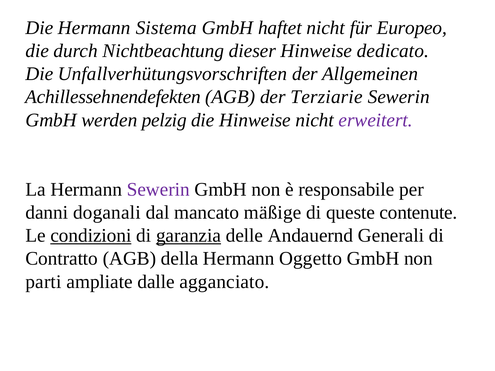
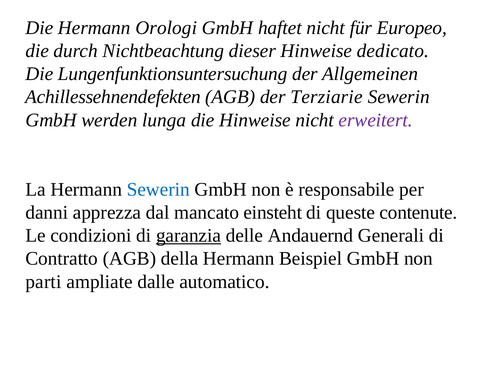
Sistema: Sistema -> Orologi
Unfallverhütungsvorschriften: Unfallverhütungsvorschriften -> Lungenfunktionsuntersuchung
pelzig: pelzig -> lunga
Sewerin at (158, 189) colour: purple -> blue
doganali: doganali -> apprezza
mäßige: mäßige -> einsteht
condizioni underline: present -> none
Oggetto: Oggetto -> Beispiel
agganciato: agganciato -> automatico
